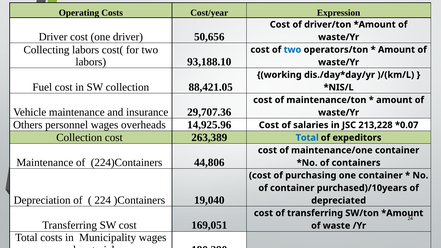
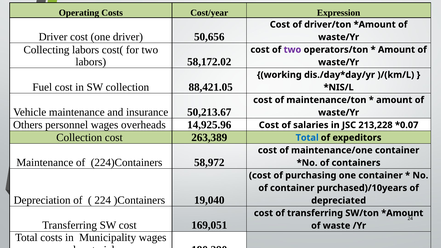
two at (292, 50) colour: blue -> purple
93,188.10: 93,188.10 -> 58,172.02
29,707.36: 29,707.36 -> 50,213.67
44,806: 44,806 -> 58,972
